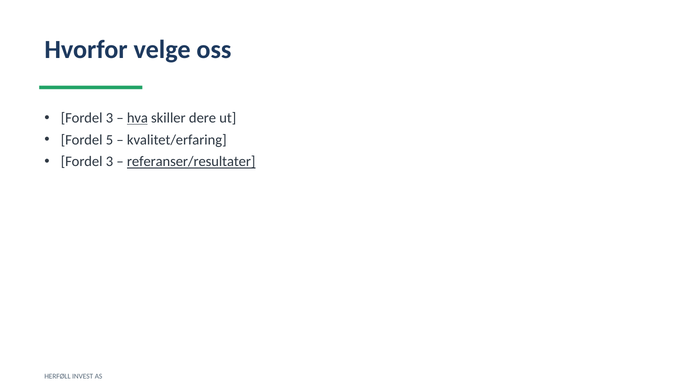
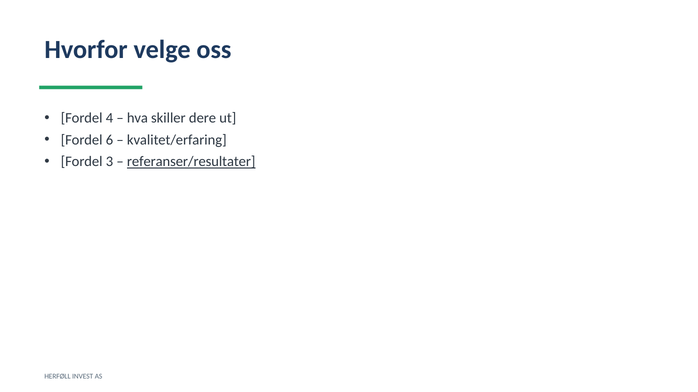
3 at (109, 118): 3 -> 4
hva underline: present -> none
5: 5 -> 6
